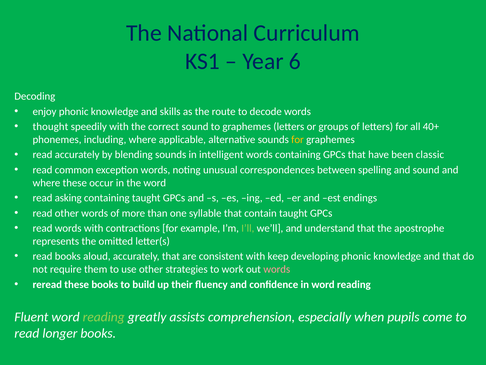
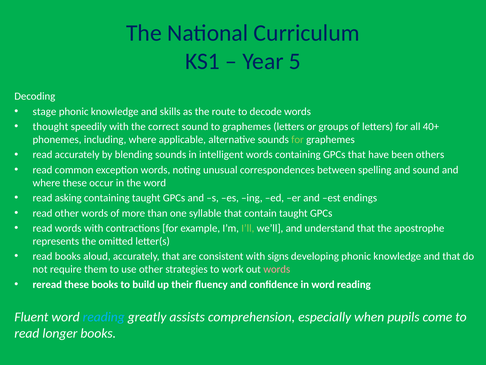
6: 6 -> 5
enjoy: enjoy -> stage
for at (298, 139) colour: yellow -> light green
classic: classic -> others
keep: keep -> signs
reading at (104, 317) colour: light green -> light blue
